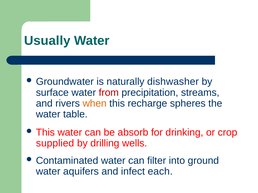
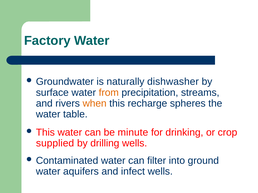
Usually: Usually -> Factory
from colour: red -> orange
absorb: absorb -> minute
infect each: each -> wells
